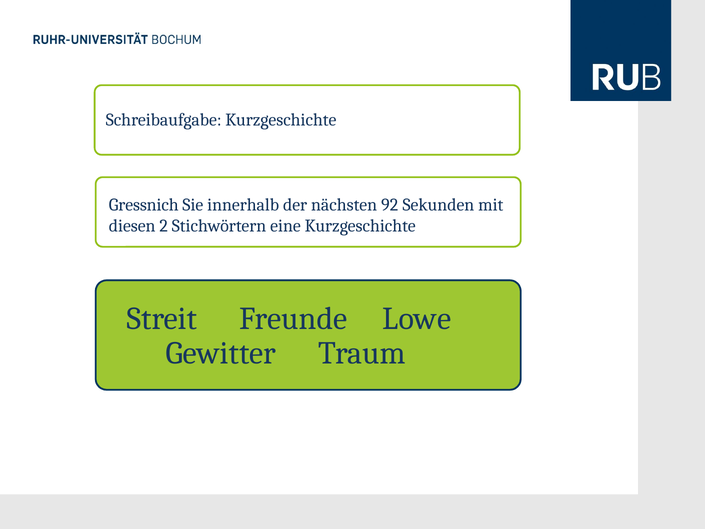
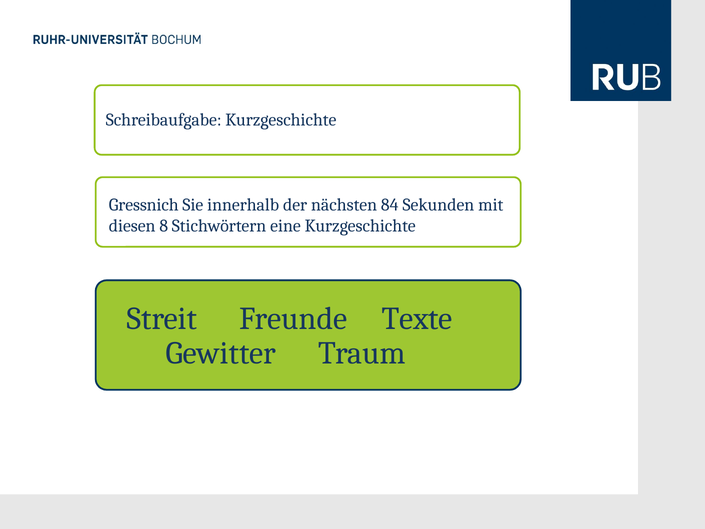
92: 92 -> 84
2: 2 -> 8
Lowe: Lowe -> Texte
